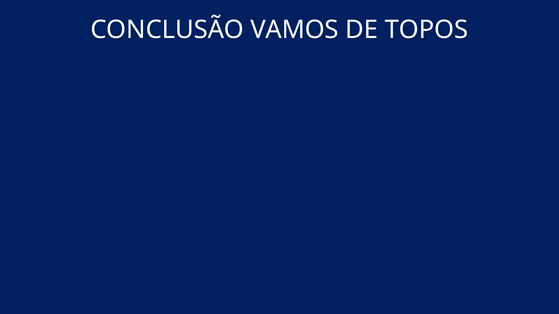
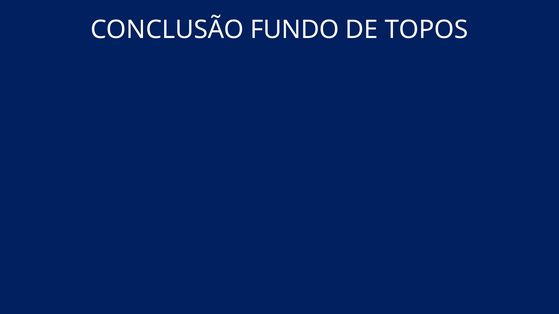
VAMOS: VAMOS -> FUNDO
